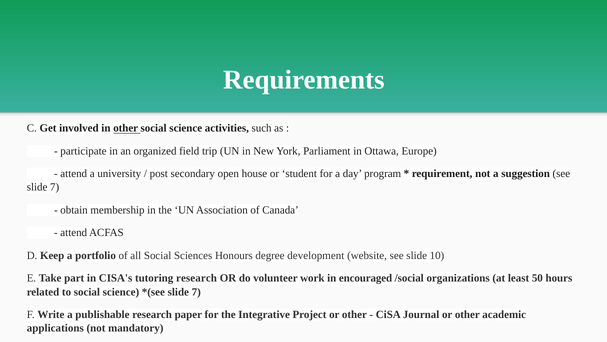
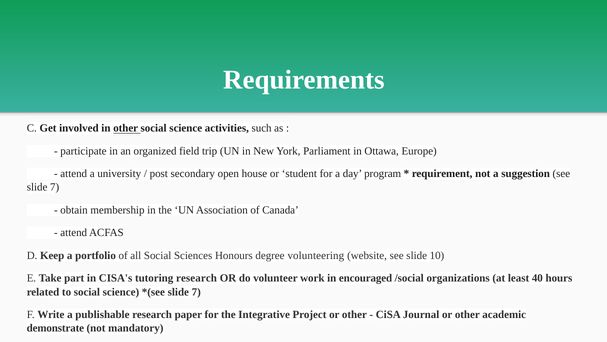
development: development -> volunteering
50: 50 -> 40
applications: applications -> demonstrate
